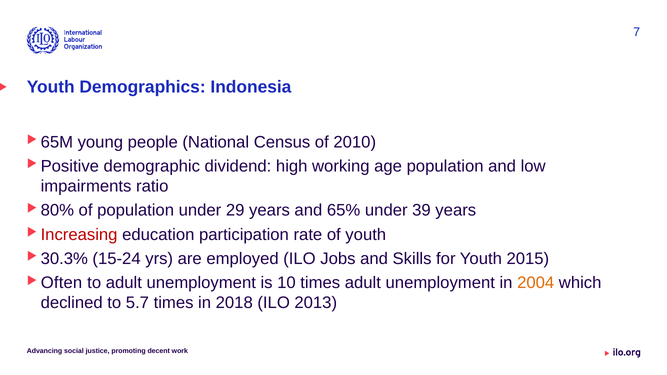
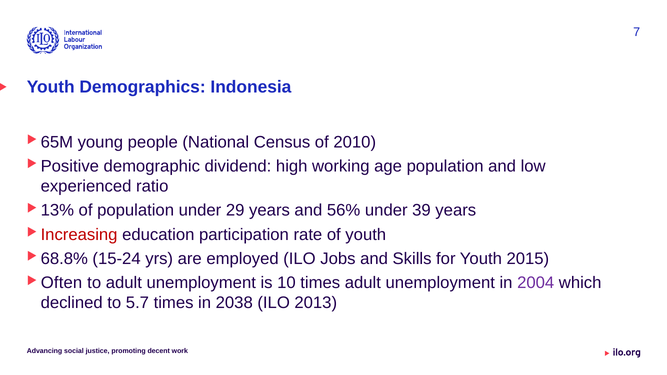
impairments: impairments -> experienced
80%: 80% -> 13%
65%: 65% -> 56%
30.3%: 30.3% -> 68.8%
2004 colour: orange -> purple
2018: 2018 -> 2038
